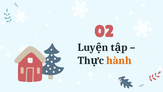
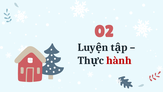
hành colour: orange -> red
